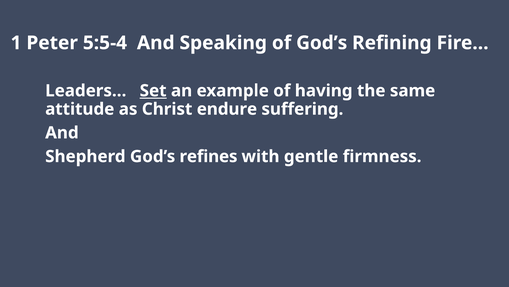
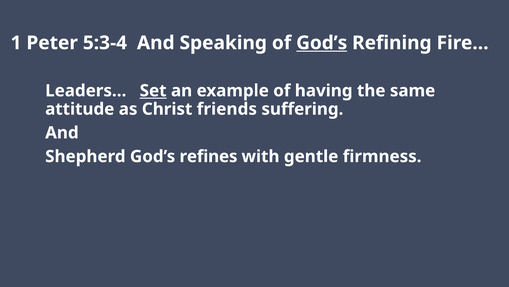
5:5-4: 5:5-4 -> 5:3-4
God’s at (322, 43) underline: none -> present
endure: endure -> friends
